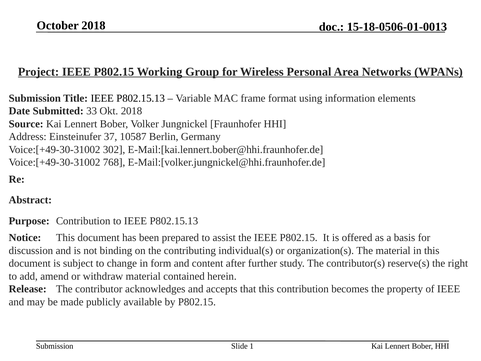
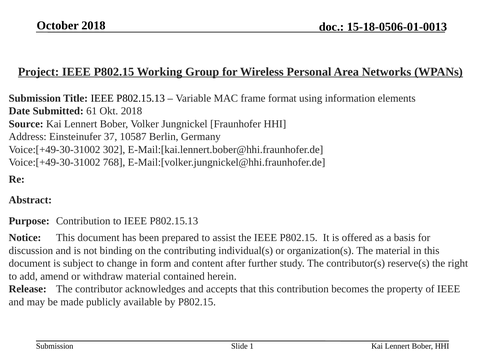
33: 33 -> 61
